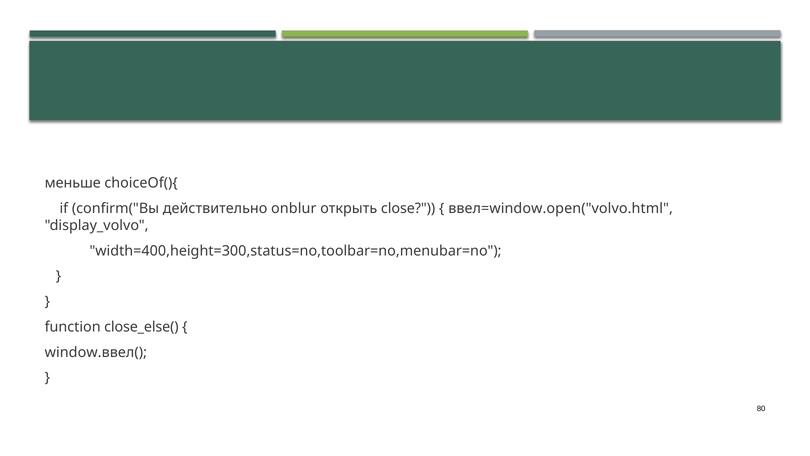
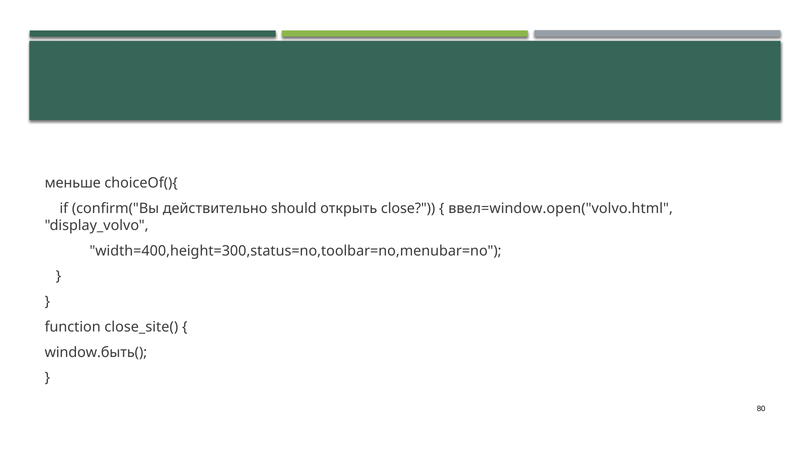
onblur: onblur -> should
close_else(: close_else( -> close_site(
window.ввел(: window.ввел( -> window.быть(
